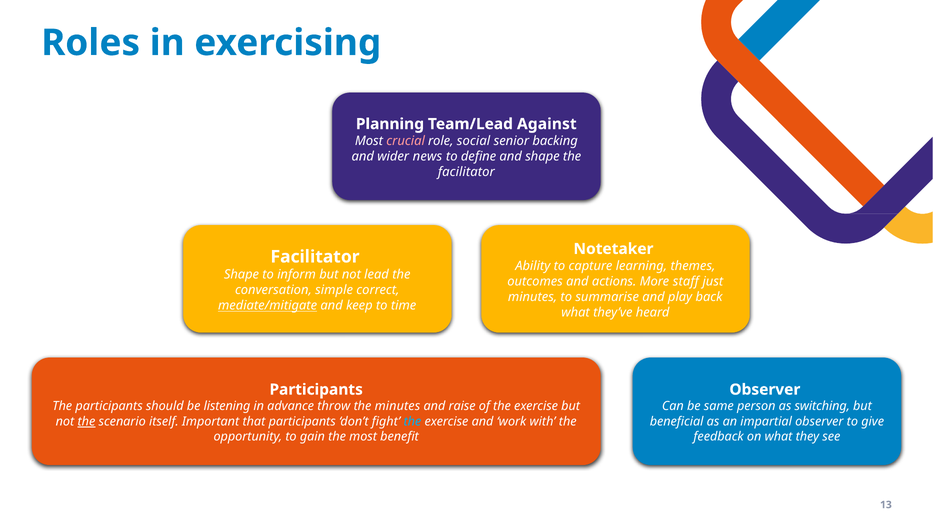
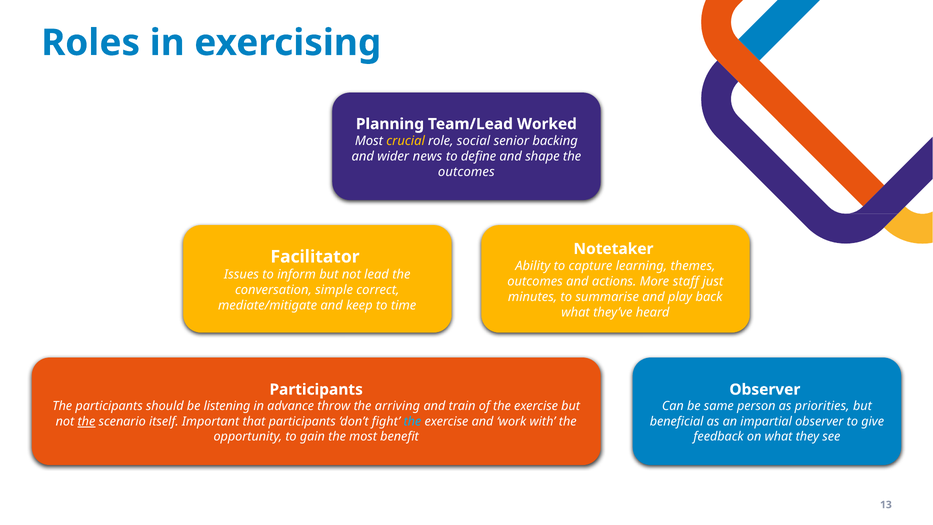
Against: Against -> Worked
crucial colour: pink -> yellow
facilitator at (466, 172): facilitator -> outcomes
Shape at (241, 275): Shape -> Issues
mediate/mitigate underline: present -> none
the minutes: minutes -> arriving
raise: raise -> train
switching: switching -> priorities
